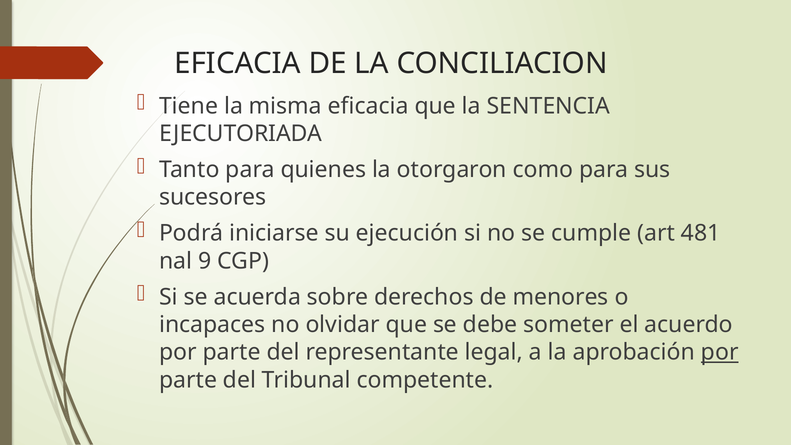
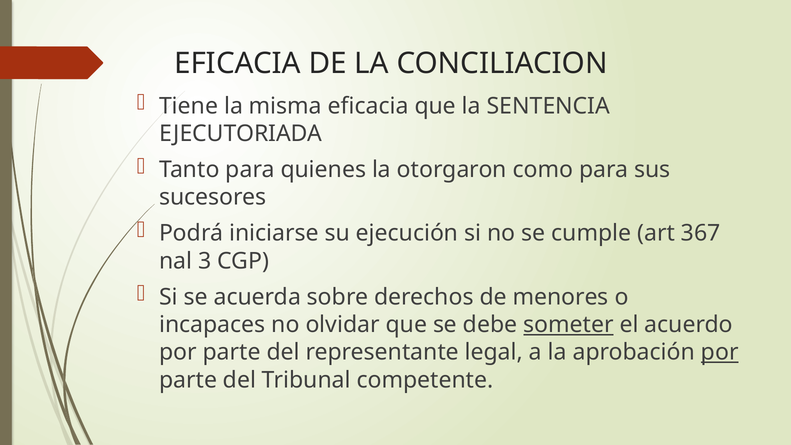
481: 481 -> 367
9: 9 -> 3
someter underline: none -> present
